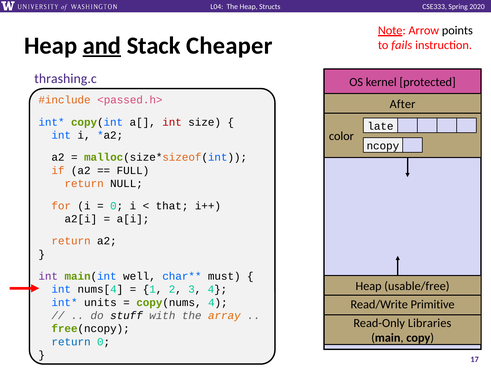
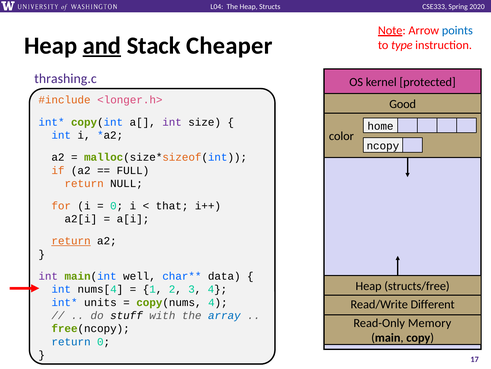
points colour: black -> blue
fails: fails -> type
<passed.h>: <passed.h> -> <longer.h>
After: After -> Good
int at (172, 122) colour: red -> purple
late: late -> home
return at (71, 241) underline: none -> present
must: must -> data
usable/free: usable/free -> structs/free
Primitive: Primitive -> Different
array colour: orange -> blue
Libraries: Libraries -> Memory
